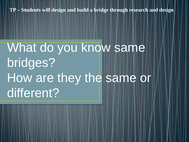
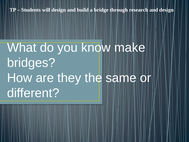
know same: same -> make
